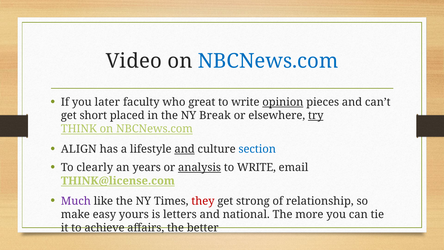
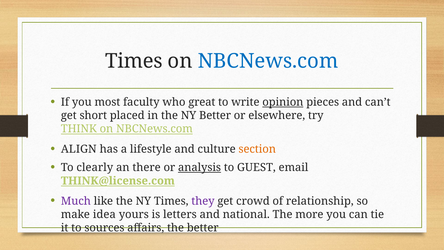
Video at (134, 61): Video -> Times
later: later -> most
NY Break: Break -> Better
try underline: present -> none
and at (185, 149) underline: present -> none
section colour: blue -> orange
years: years -> there
WRITE at (256, 167): WRITE -> GUEST
they colour: red -> purple
strong: strong -> crowd
easy: easy -> idea
achieve: achieve -> sources
